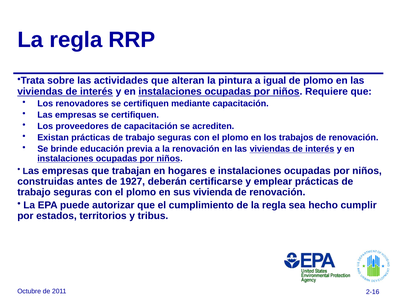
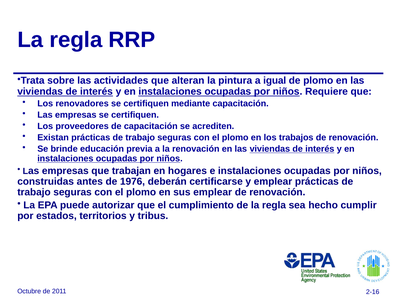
1927: 1927 -> 1976
sus vivienda: vivienda -> emplear
